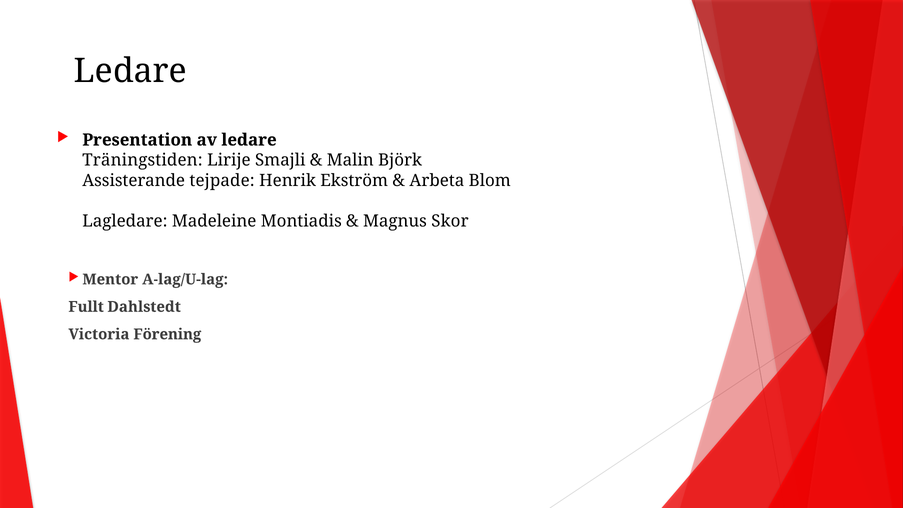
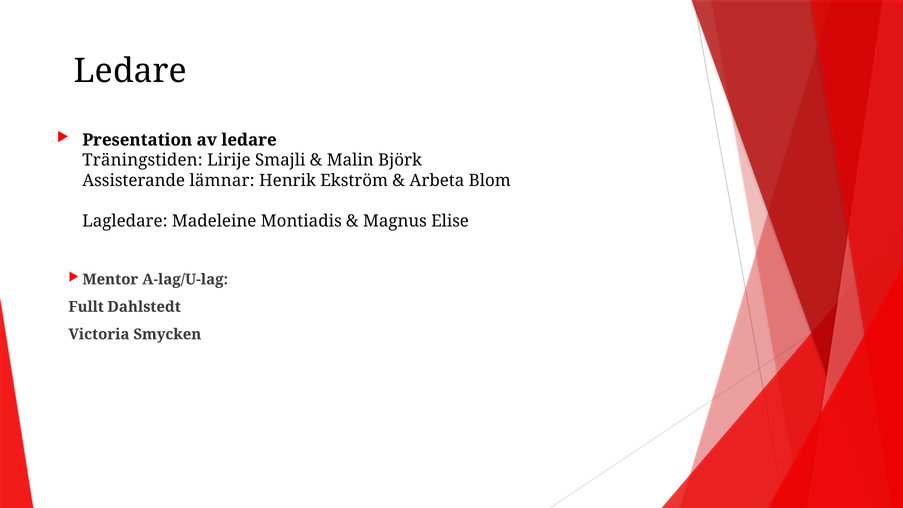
tejpade: tejpade -> lämnar
Skor: Skor -> Elise
Förening: Förening -> Smycken
